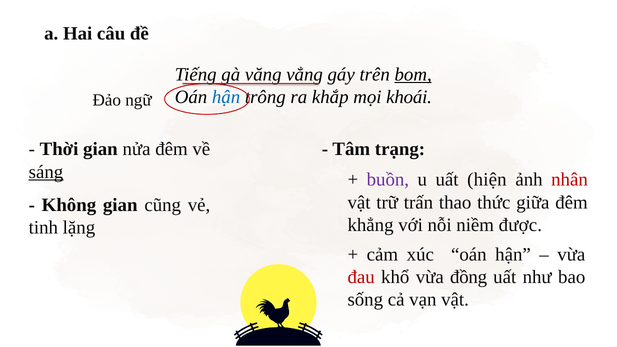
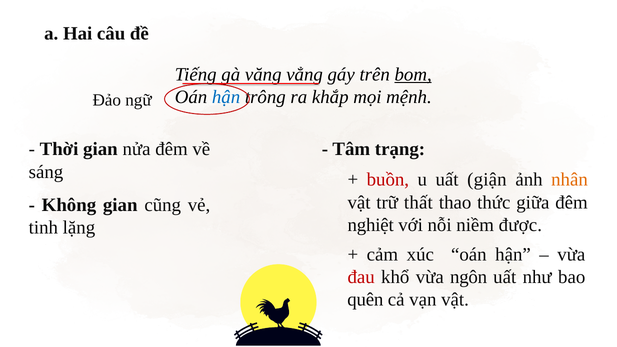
khoái: khoái -> mệnh
sáng underline: present -> none
buồn colour: purple -> red
hiện: hiện -> giận
nhân colour: red -> orange
trấn: trấn -> thất
khẳng: khẳng -> nghiệt
đồng: đồng -> ngôn
sống: sống -> quên
